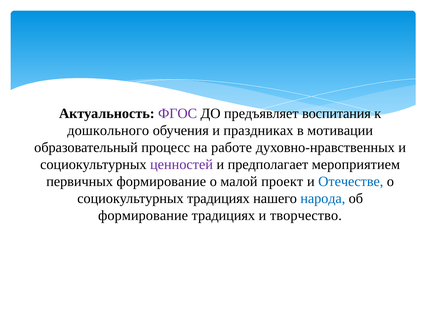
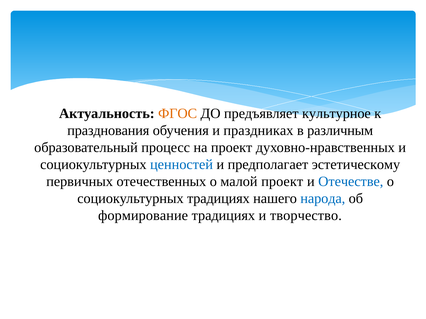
ФГОС colour: purple -> orange
воспитания: воспитания -> культурное
дошкольного: дошкольного -> празднования
мотивации: мотивации -> различным
на работе: работе -> проект
ценностей colour: purple -> blue
мероприятием: мероприятием -> эстетическому
первичных формирование: формирование -> отечественных
